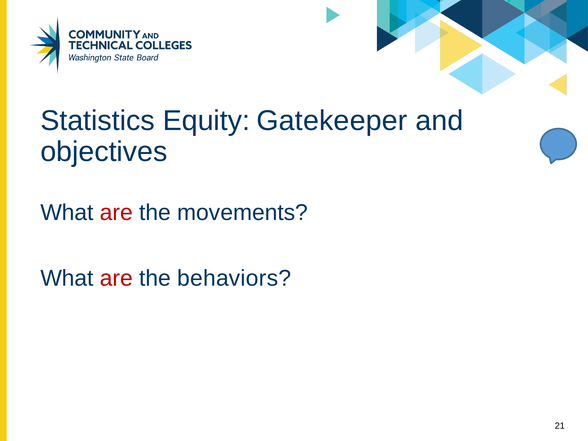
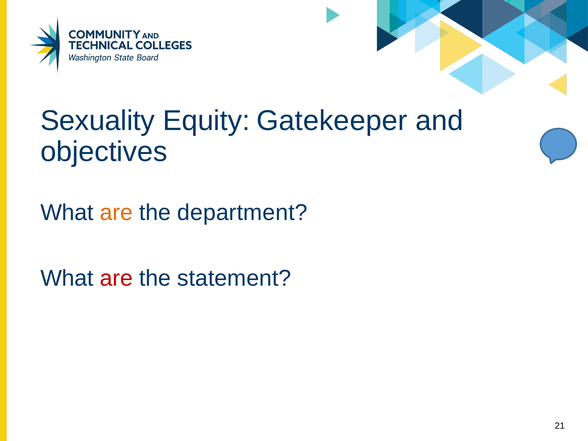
Statistics: Statistics -> Sexuality
are at (116, 213) colour: red -> orange
movements: movements -> department
behaviors: behaviors -> statement
